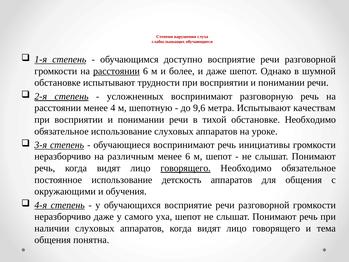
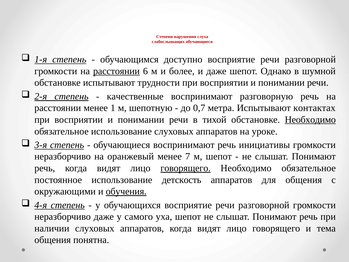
усложненных: усложненных -> качественные
4: 4 -> 1
9,6: 9,6 -> 0,7
качествам: качествам -> контактах
Необходимо at (310, 120) underline: none -> present
различным: различным -> оранжевый
менее 6: 6 -> 7
обучения underline: none -> present
